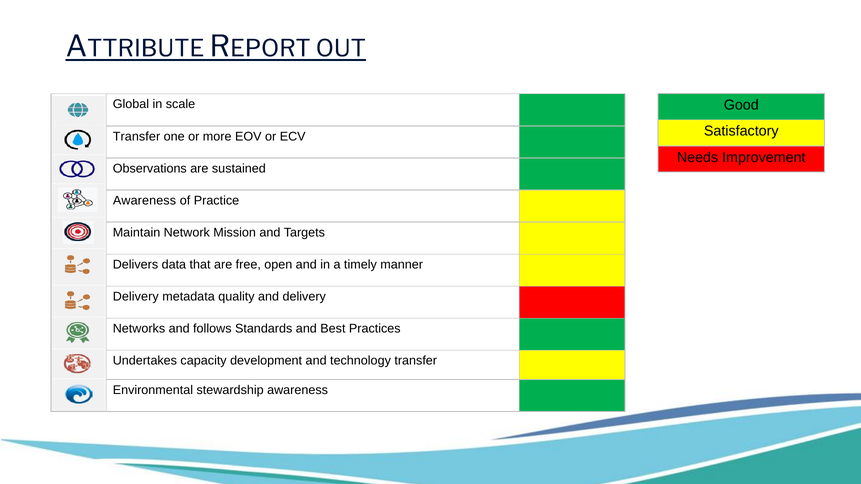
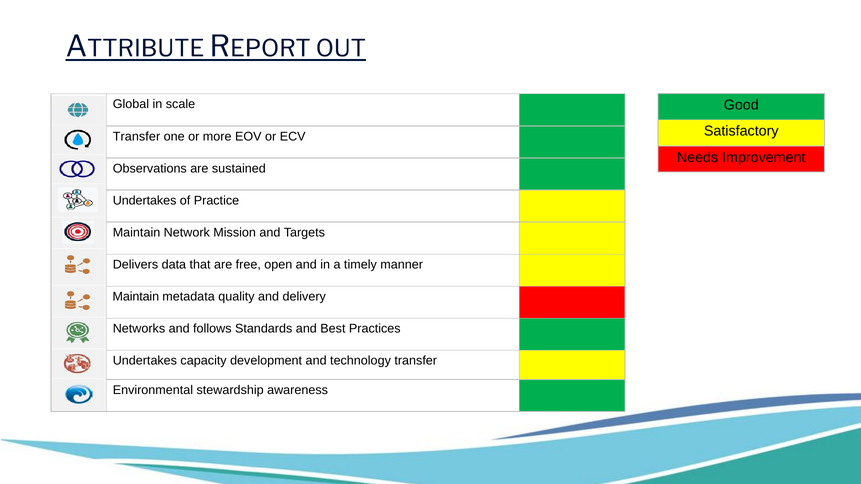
Awareness at (145, 201): Awareness -> Undertakes
Delivery at (136, 297): Delivery -> Maintain
